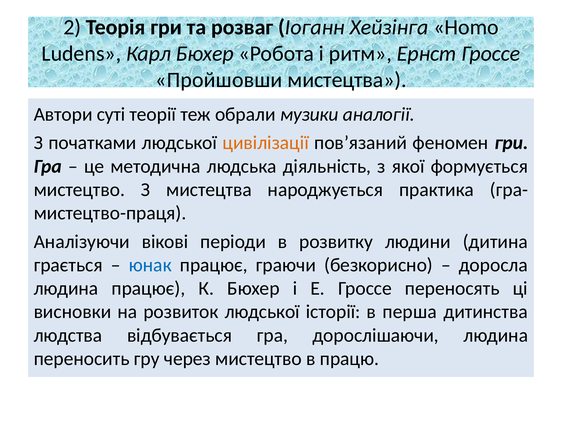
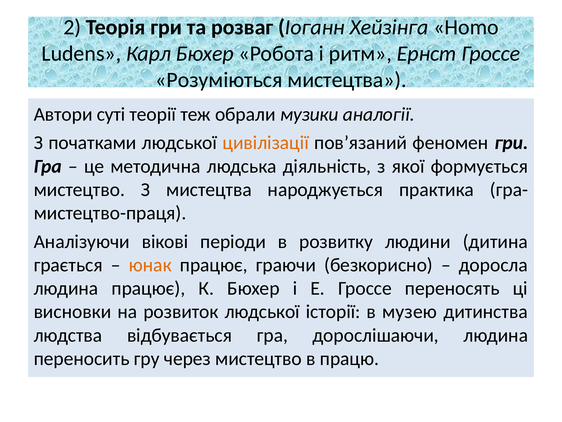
Пройшовши: Пройшовши -> Розуміються
юнак colour: blue -> orange
перша: перша -> музею
